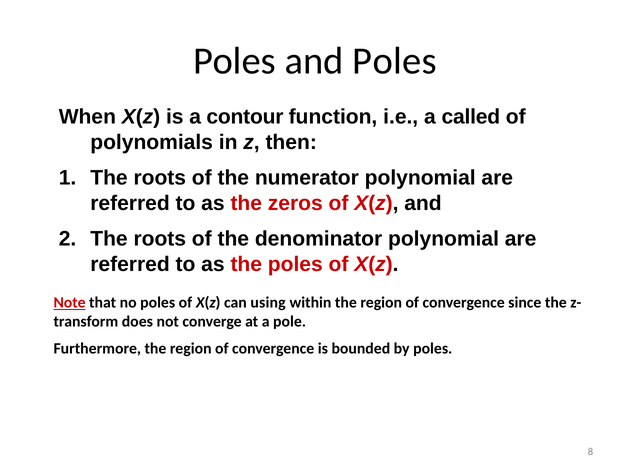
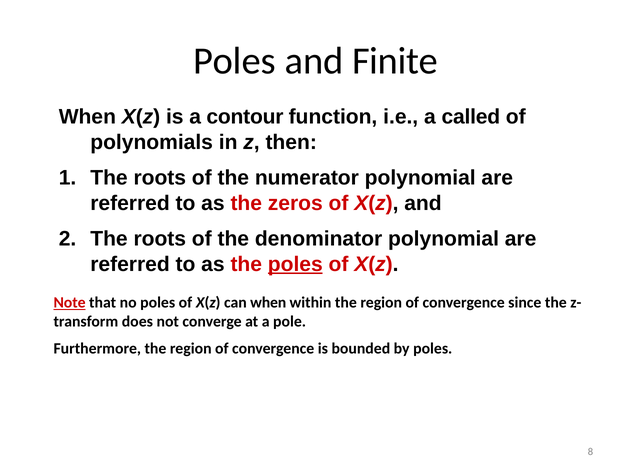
and Poles: Poles -> Finite
poles at (295, 264) underline: none -> present
can using: using -> when
